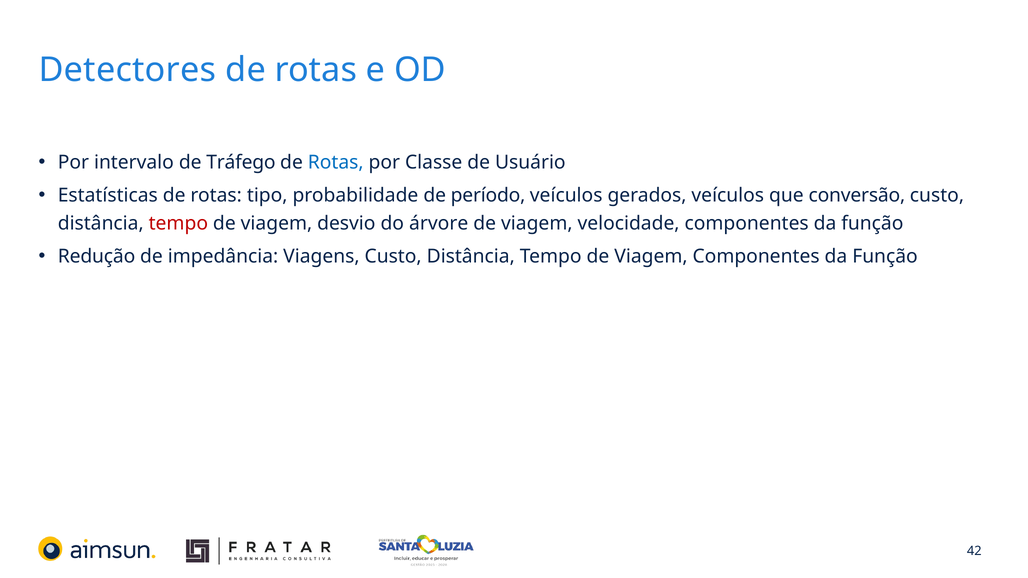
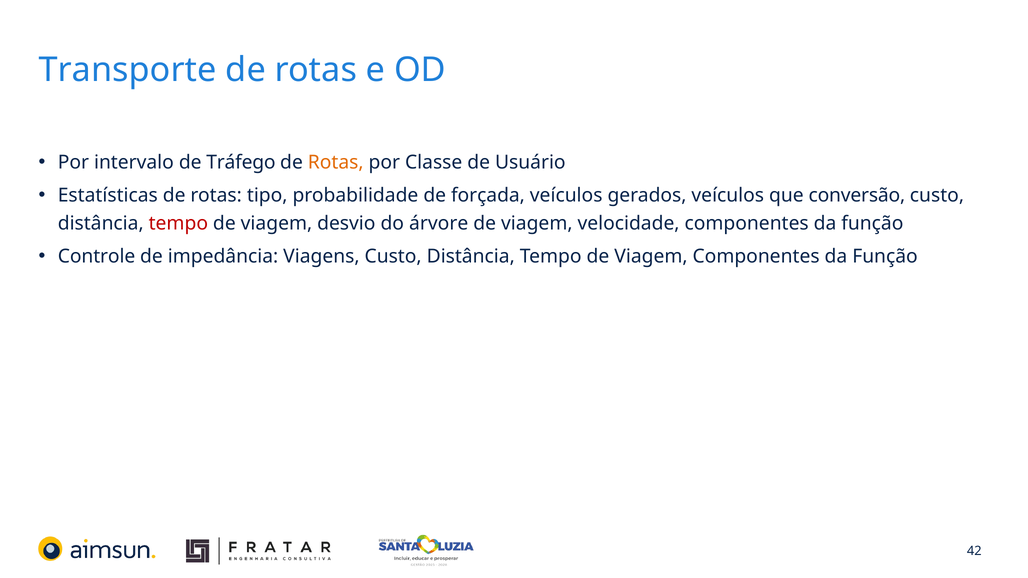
Detectores: Detectores -> Transporte
Rotas at (336, 162) colour: blue -> orange
período: período -> forçada
Redução: Redução -> Controle
